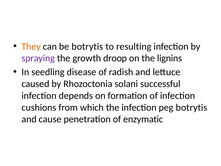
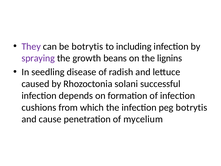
They colour: orange -> purple
resulting: resulting -> including
droop: droop -> beans
enzymatic: enzymatic -> mycelium
